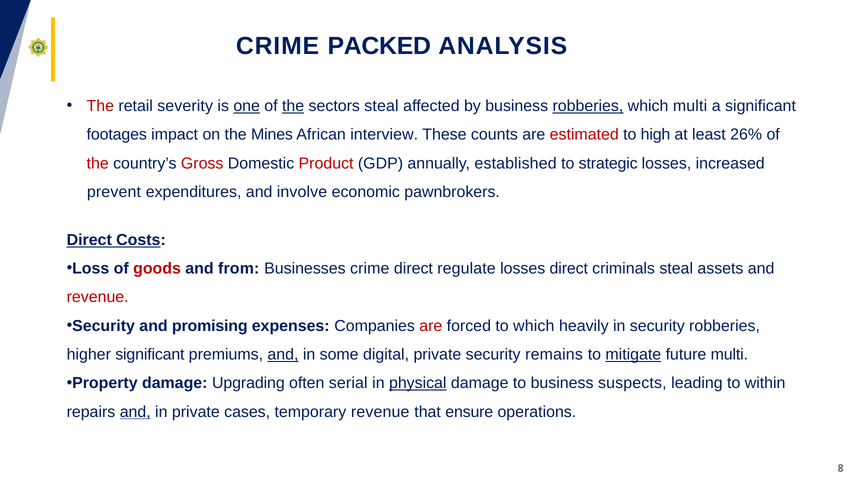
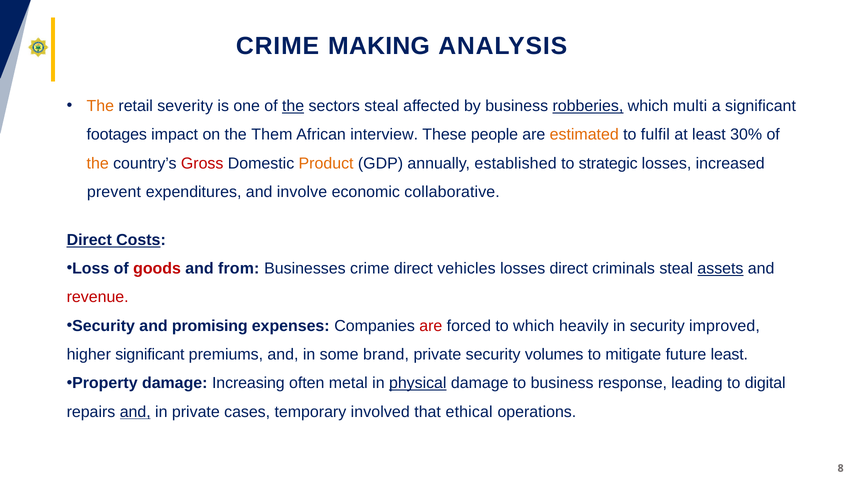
PACKED: PACKED -> MAKING
The at (100, 106) colour: red -> orange
one underline: present -> none
Mines: Mines -> Them
counts: counts -> people
estimated colour: red -> orange
high: high -> fulfil
26%: 26% -> 30%
the at (98, 163) colour: red -> orange
Product colour: red -> orange
pawnbrokers: pawnbrokers -> collaborative
regulate: regulate -> vehicles
assets underline: none -> present
security robberies: robberies -> improved
and at (283, 355) underline: present -> none
digital: digital -> brand
remains: remains -> volumes
mitigate underline: present -> none
future multi: multi -> least
Upgrading: Upgrading -> Increasing
serial: serial -> metal
suspects: suspects -> response
within: within -> digital
temporary revenue: revenue -> involved
ensure: ensure -> ethical
